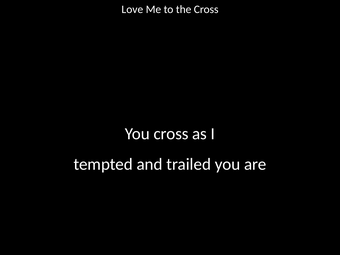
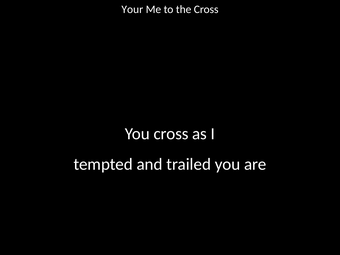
Love: Love -> Your
